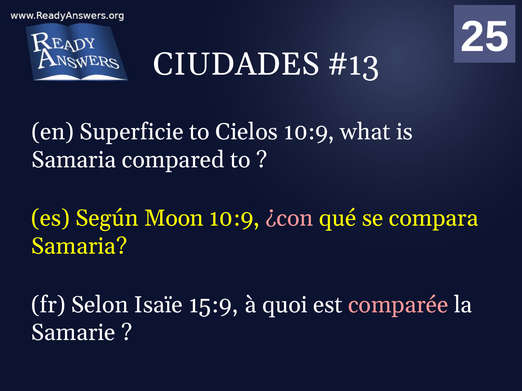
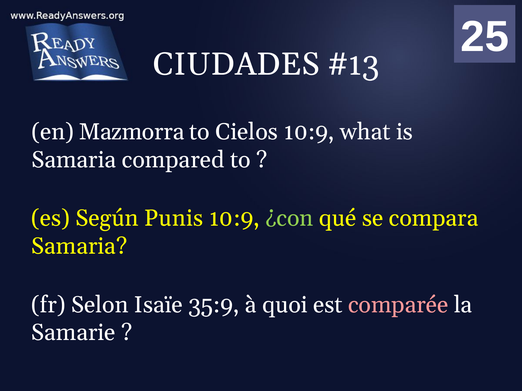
Superficie: Superficie -> Mazmorra
Moon: Moon -> Punis
¿con colour: pink -> light green
15:9: 15:9 -> 35:9
